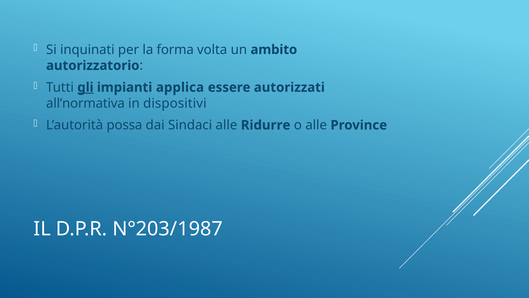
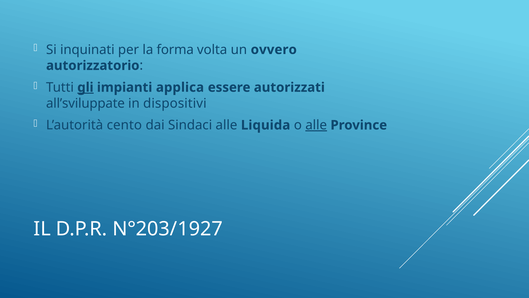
ambito: ambito -> ovvero
all’normativa: all’normativa -> all’sviluppate
possa: possa -> cento
Ridurre: Ridurre -> Liquida
alle at (316, 125) underline: none -> present
N°203/1987: N°203/1987 -> N°203/1927
